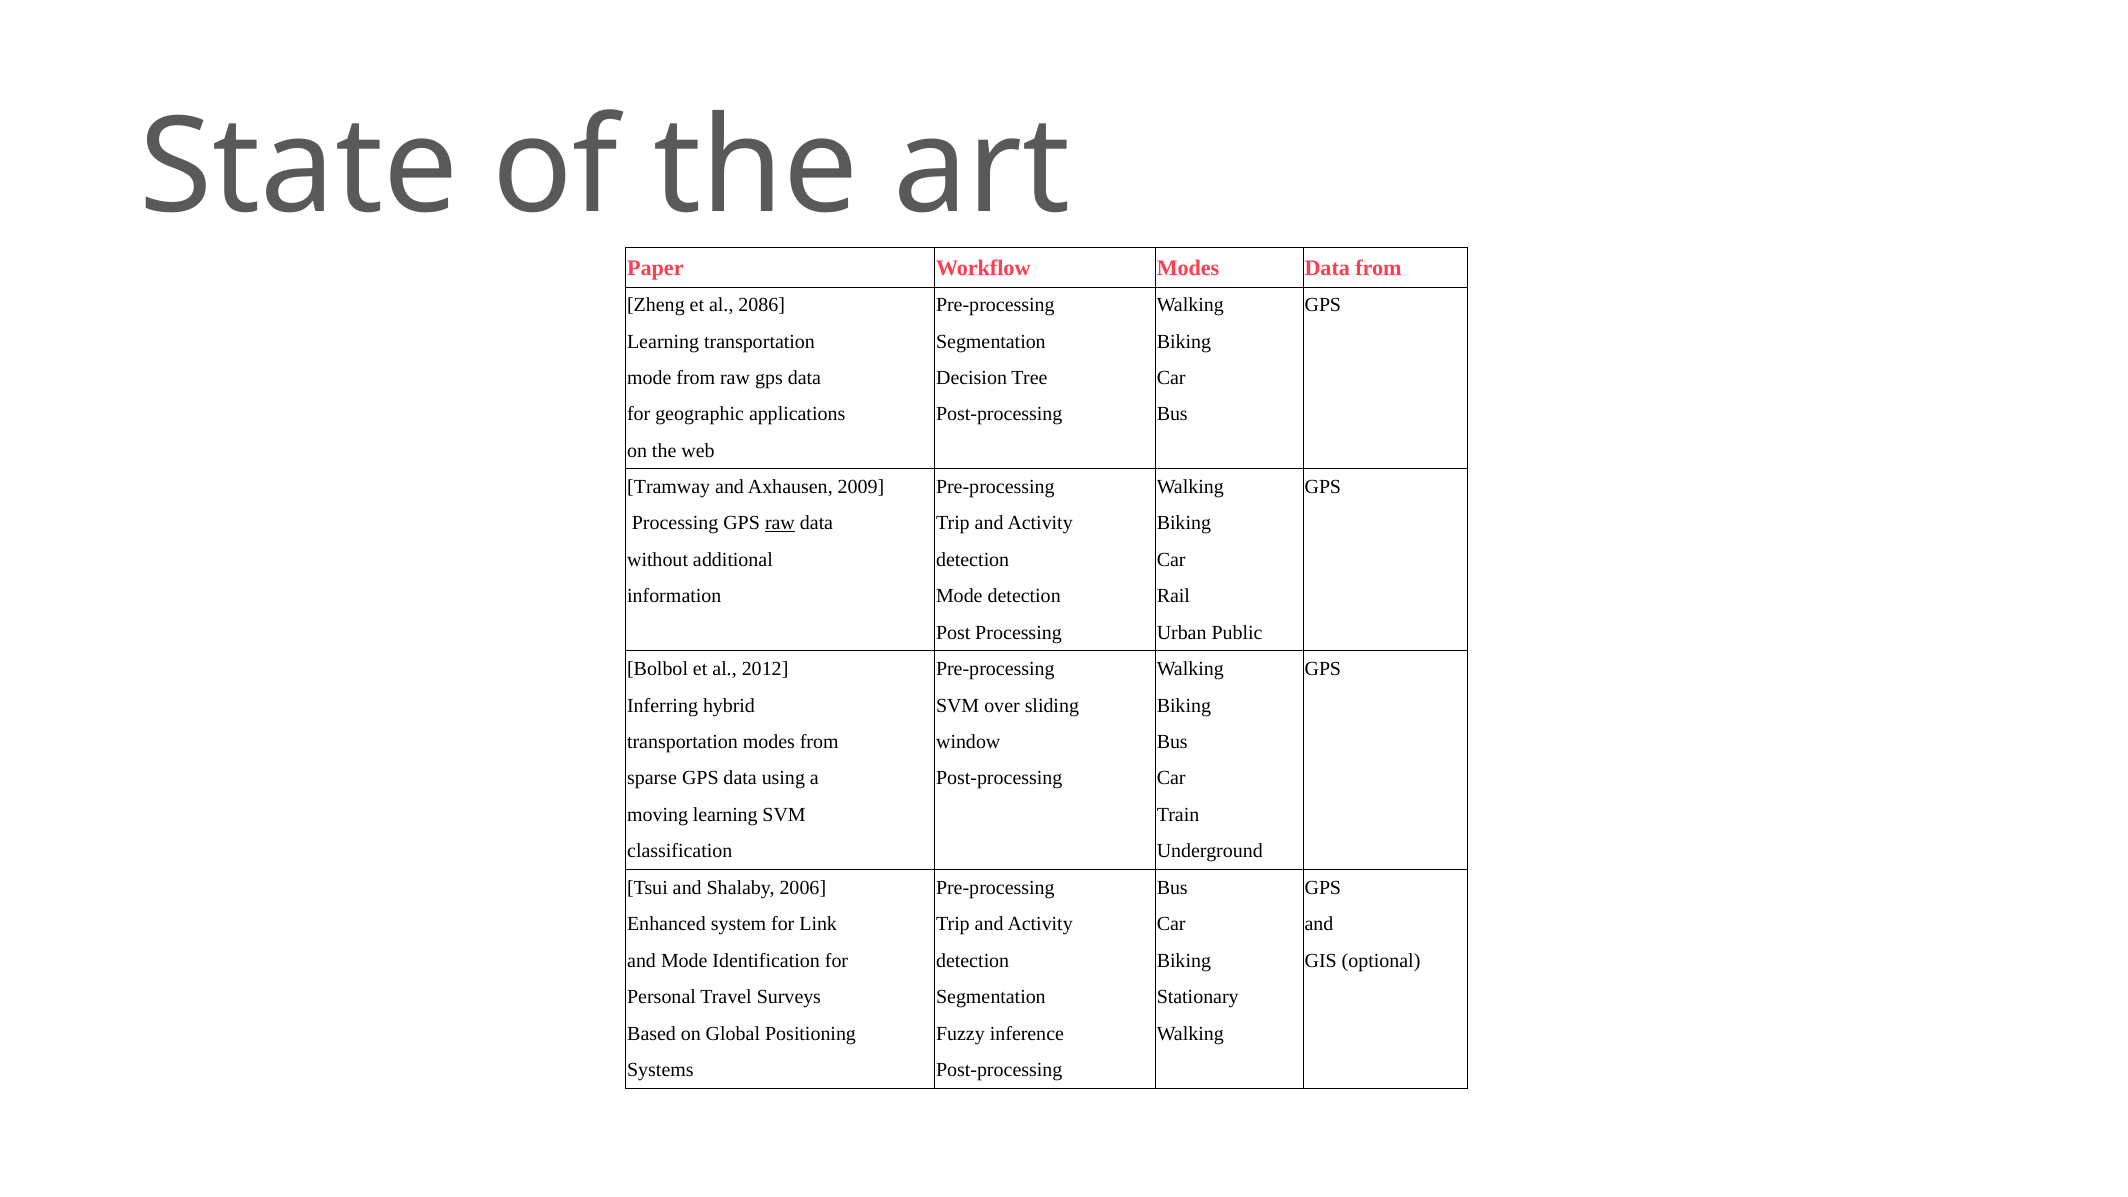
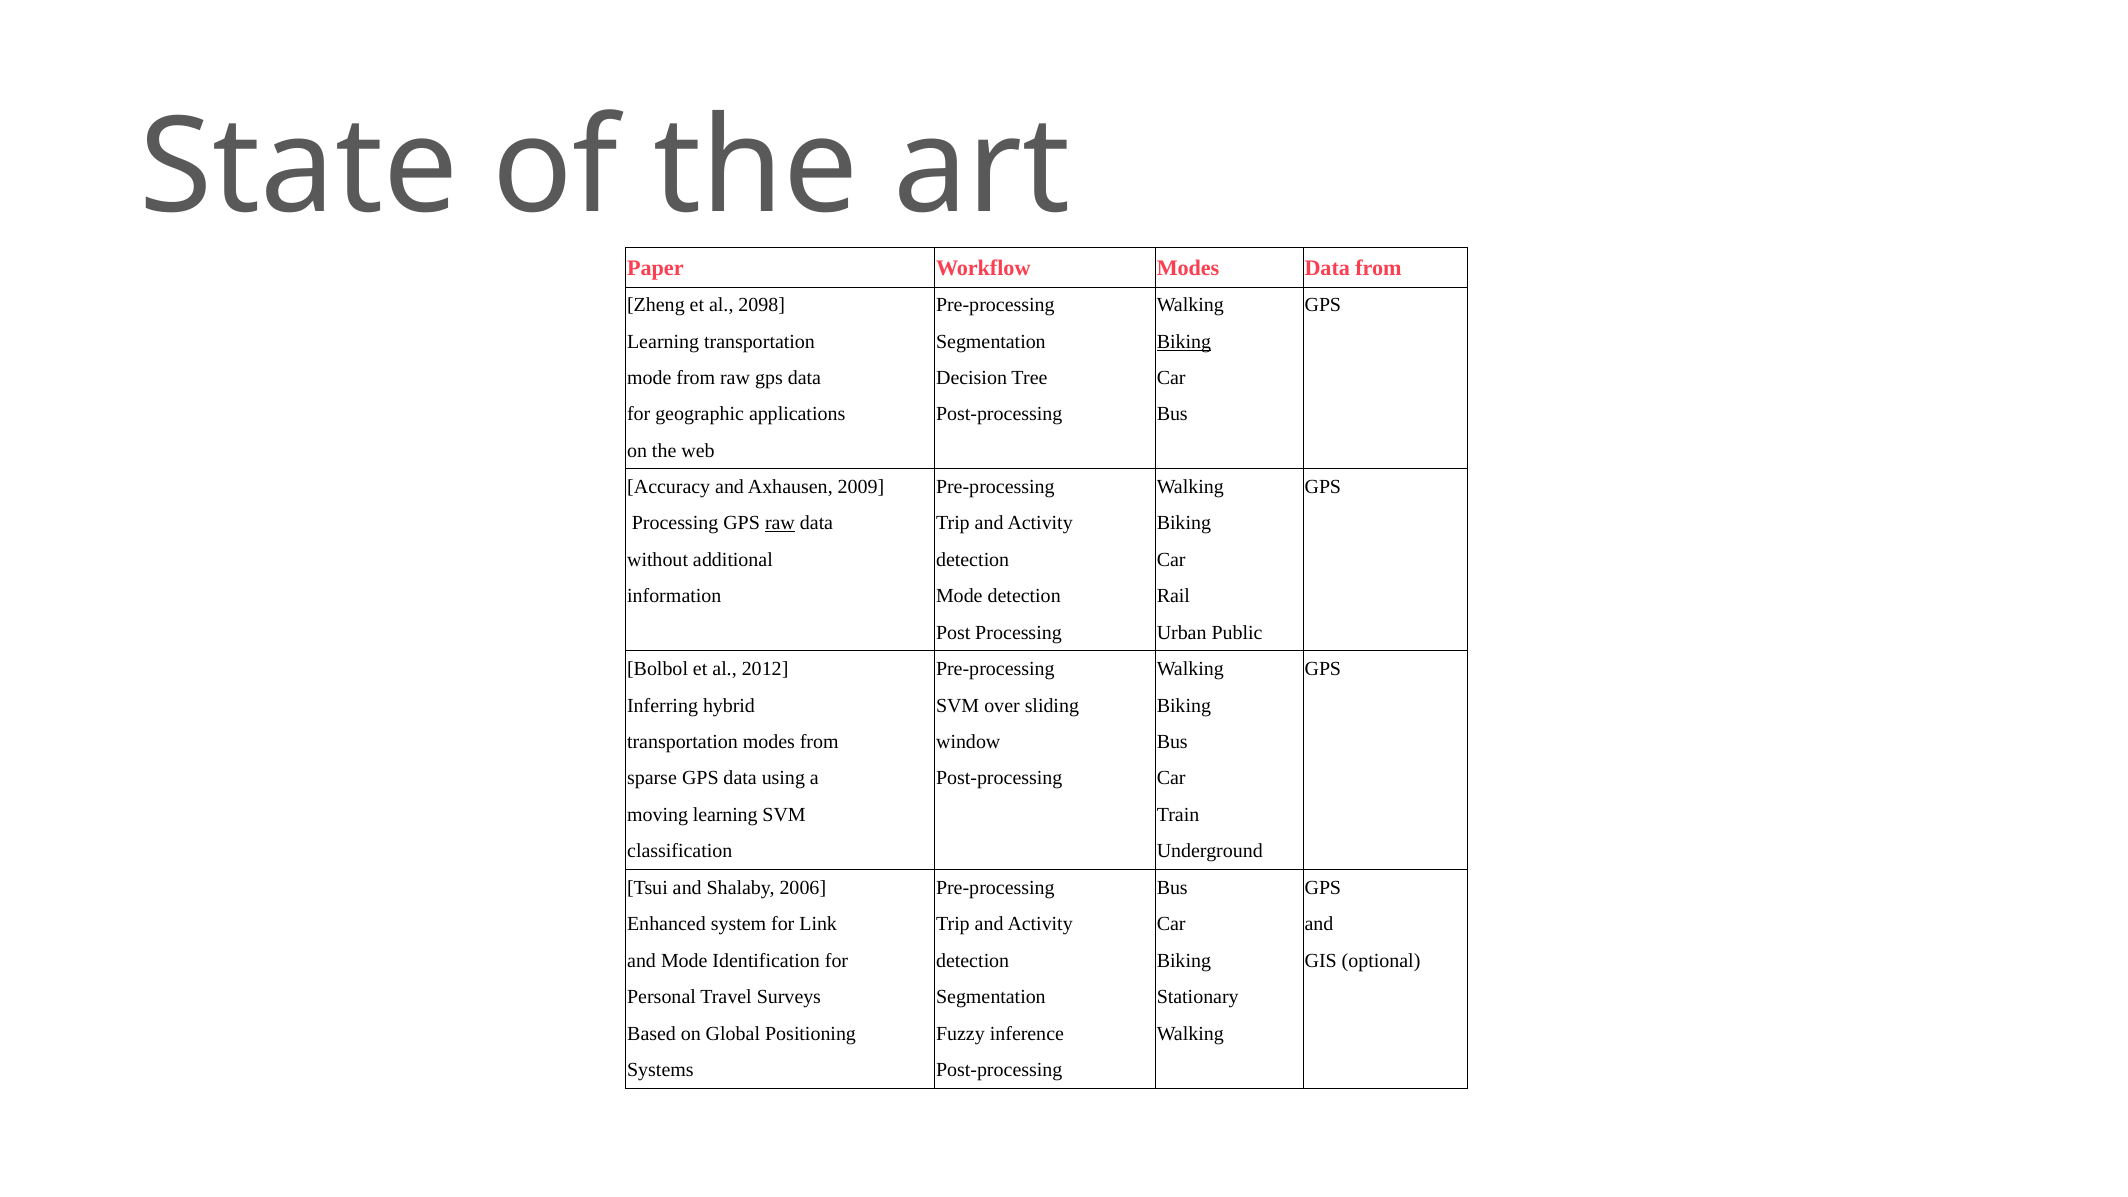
2086: 2086 -> 2098
Biking at (1184, 342) underline: none -> present
Tramway: Tramway -> Accuracy
